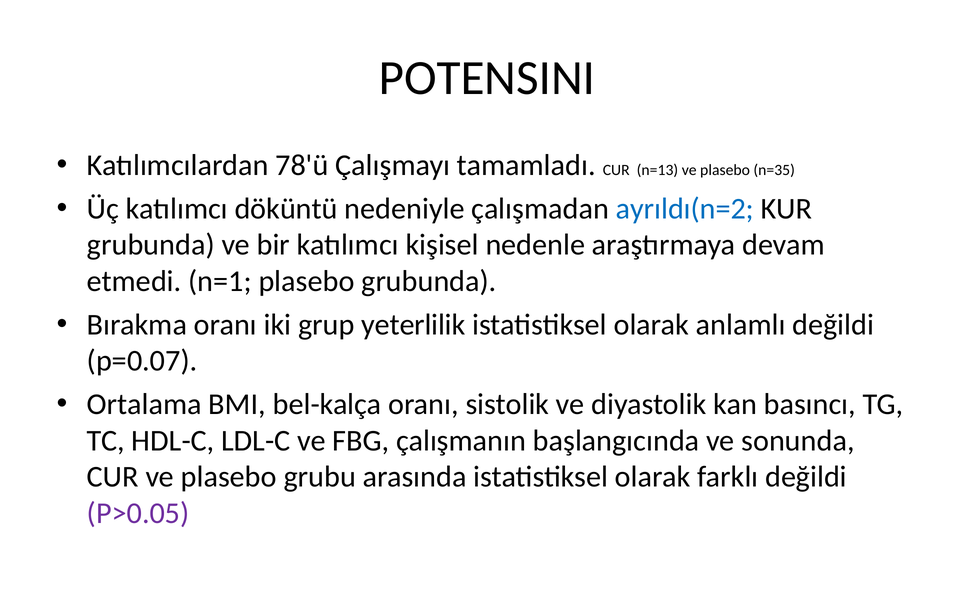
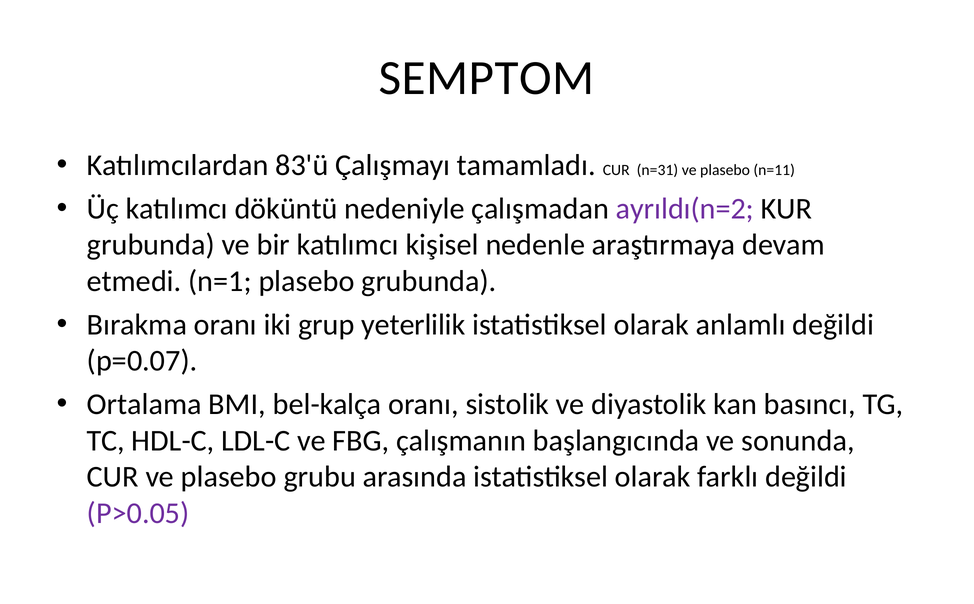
POTENSINI: POTENSINI -> SEMPTOM
78'ü: 78'ü -> 83'ü
n=13: n=13 -> n=31
n=35: n=35 -> n=11
ayrıldı(n=2 colour: blue -> purple
